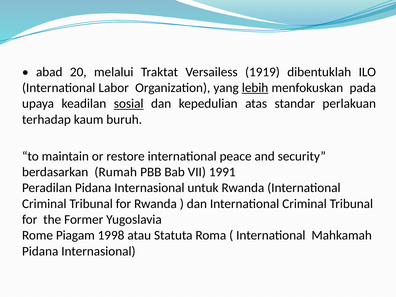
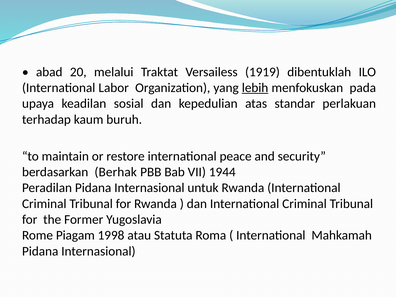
sosial underline: present -> none
Rumah: Rumah -> Berhak
1991: 1991 -> 1944
